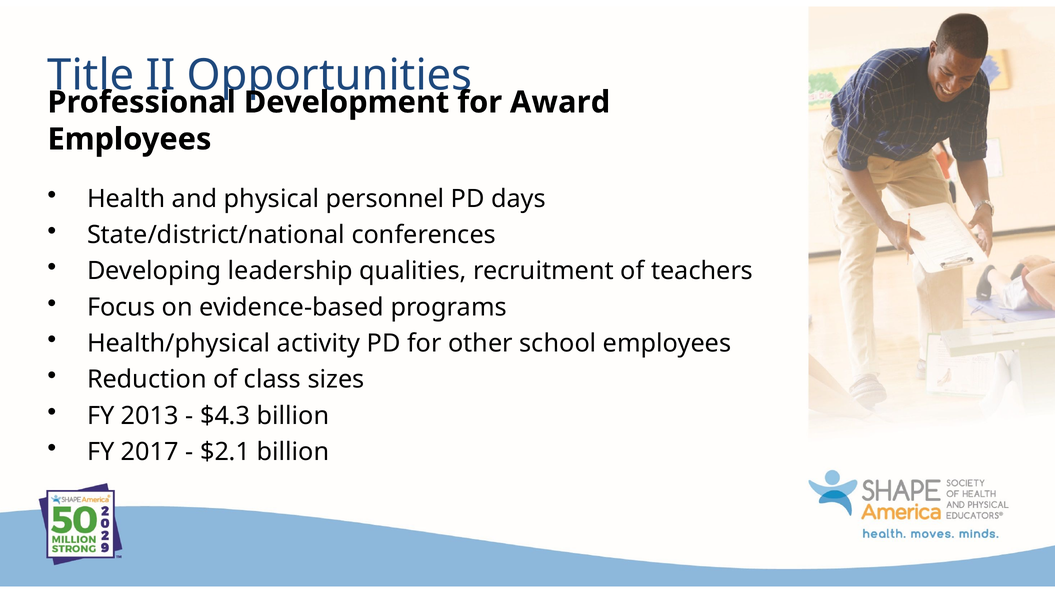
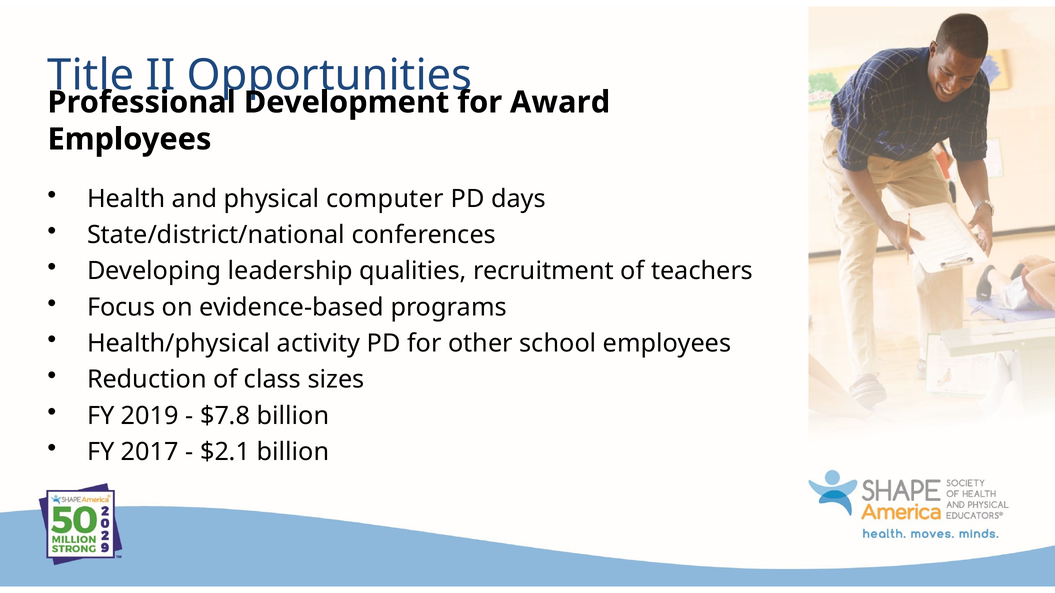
personnel: personnel -> computer
2013: 2013 -> 2019
$4.3: $4.3 -> $7.8
